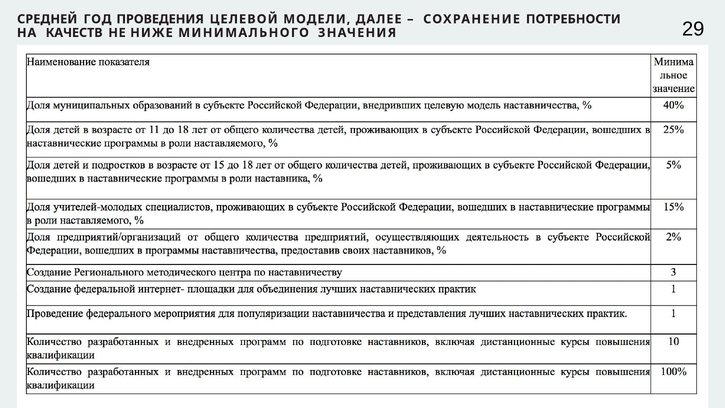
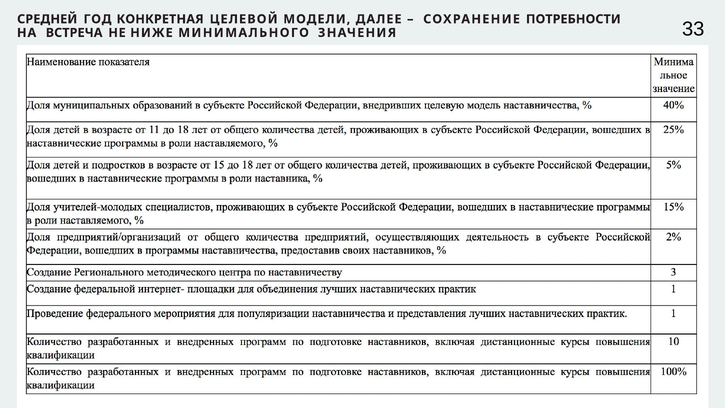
ПРОВЕДЕНИЯ: ПРОВЕДЕНИЯ -> КОНКРЕТНАЯ
КАЧЕСТВ: КАЧЕСТВ -> ВСТРЕЧА
29: 29 -> 33
